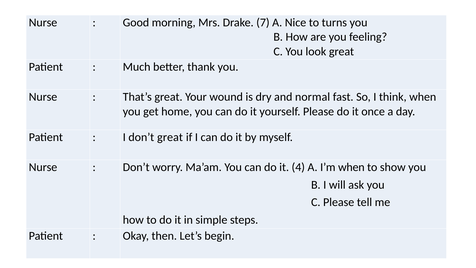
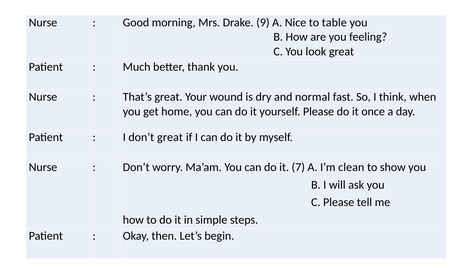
7: 7 -> 9
turns: turns -> table
4: 4 -> 7
I’m when: when -> clean
